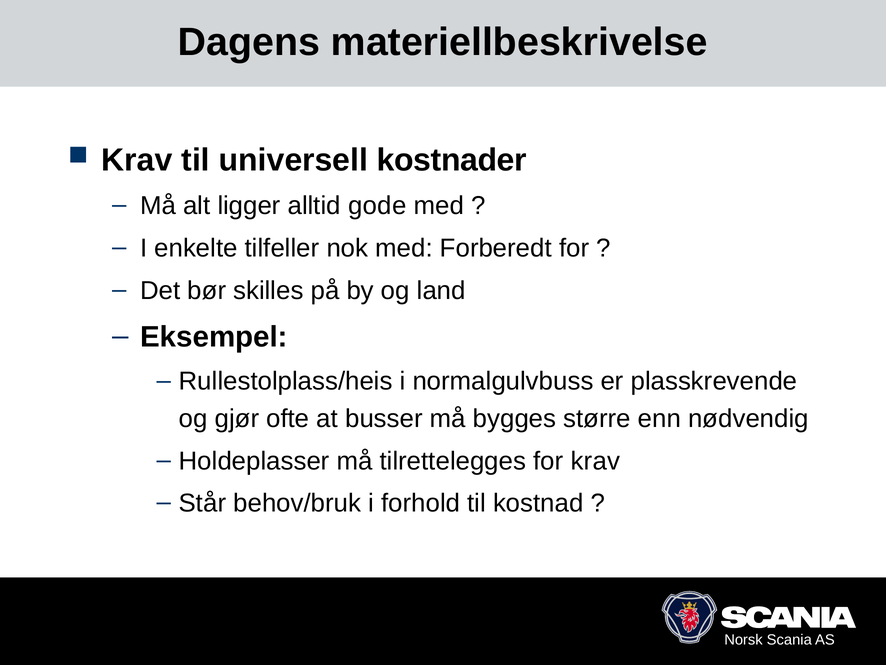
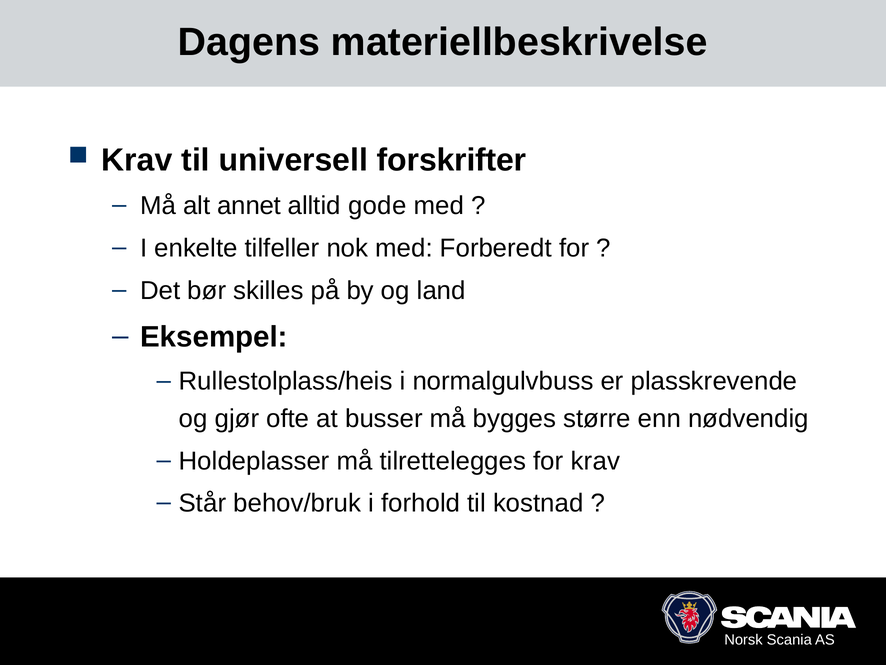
kostnader: kostnader -> forskrifter
ligger: ligger -> annet
